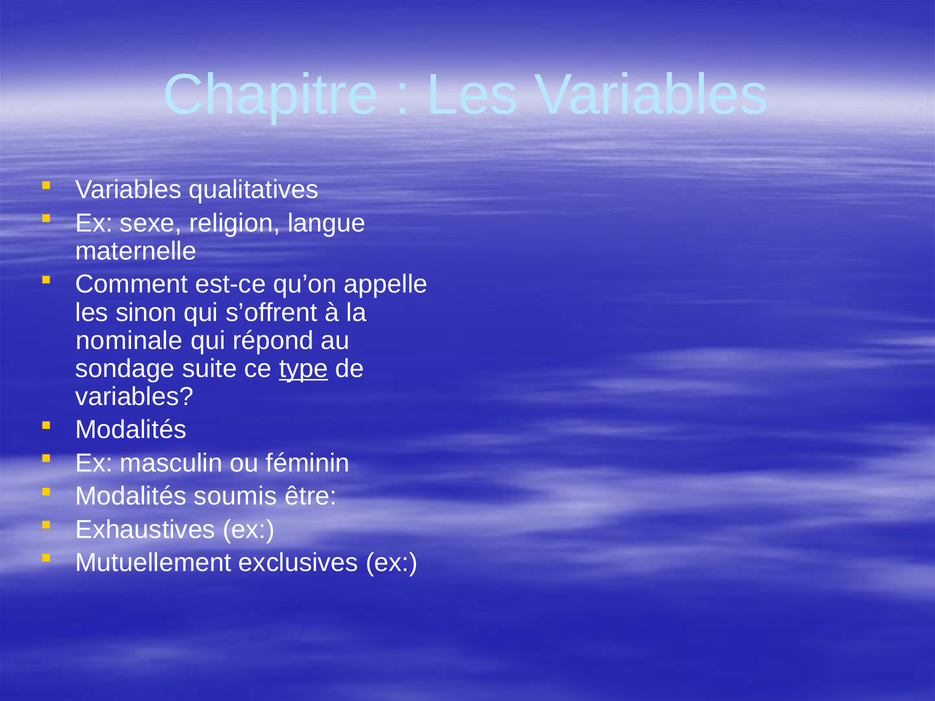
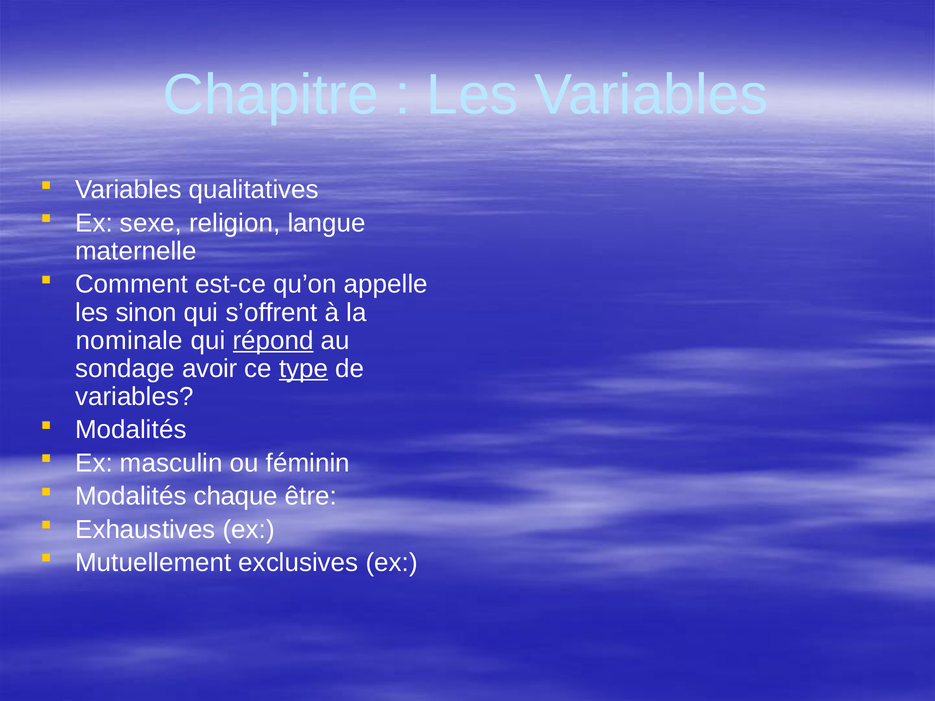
répond underline: none -> present
suite: suite -> avoir
soumis: soumis -> chaque
